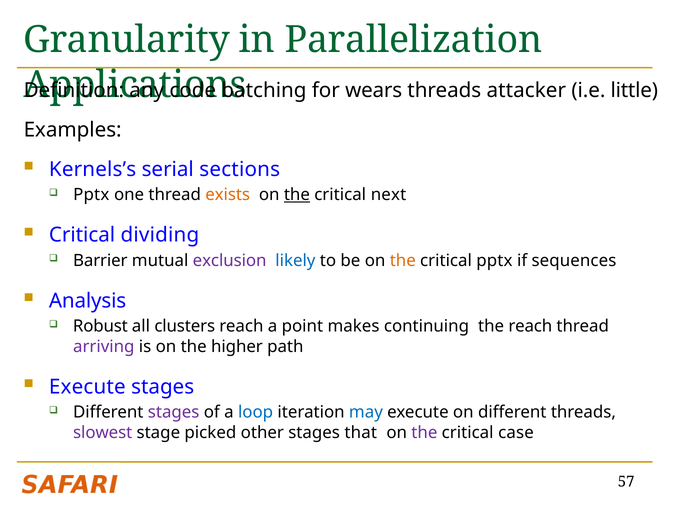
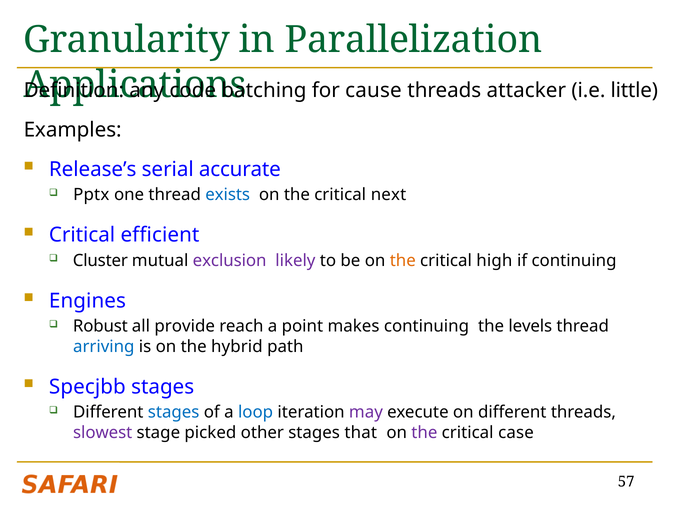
wears: wears -> cause
Kernels’s: Kernels’s -> Release’s
sections: sections -> accurate
exists colour: orange -> blue
the at (297, 195) underline: present -> none
dividing: dividing -> efficient
Barrier: Barrier -> Cluster
likely colour: blue -> purple
critical pptx: pptx -> high
if sequences: sequences -> continuing
Analysis: Analysis -> Engines
clusters: clusters -> provide
the reach: reach -> levels
arriving colour: purple -> blue
higher: higher -> hybrid
Execute at (87, 386): Execute -> Specjbb
stages at (174, 412) colour: purple -> blue
may colour: blue -> purple
